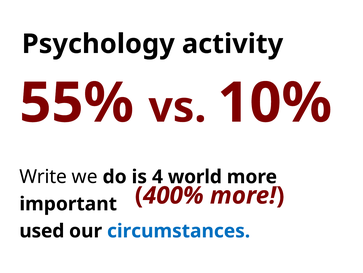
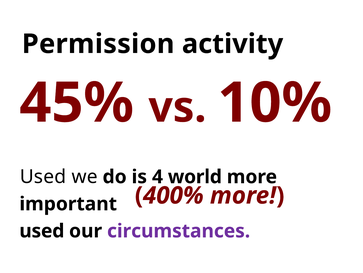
Psychology: Psychology -> Permission
55%: 55% -> 45%
Write at (43, 176): Write -> Used
circumstances colour: blue -> purple
